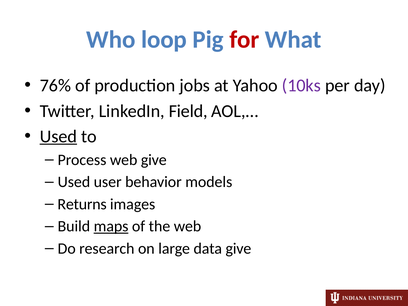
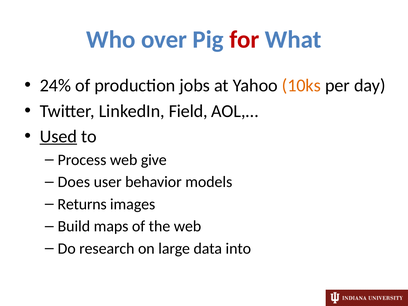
loop: loop -> over
76%: 76% -> 24%
10ks colour: purple -> orange
Used at (74, 182): Used -> Does
maps underline: present -> none
data give: give -> into
